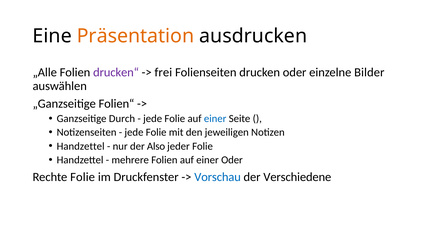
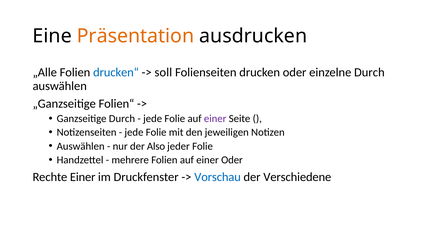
drucken“ colour: purple -> blue
frei: frei -> soll
einzelne Bilder: Bilder -> Durch
einer at (215, 118) colour: blue -> purple
Handzettel at (81, 146): Handzettel -> Auswählen
Rechte Folie: Folie -> Einer
